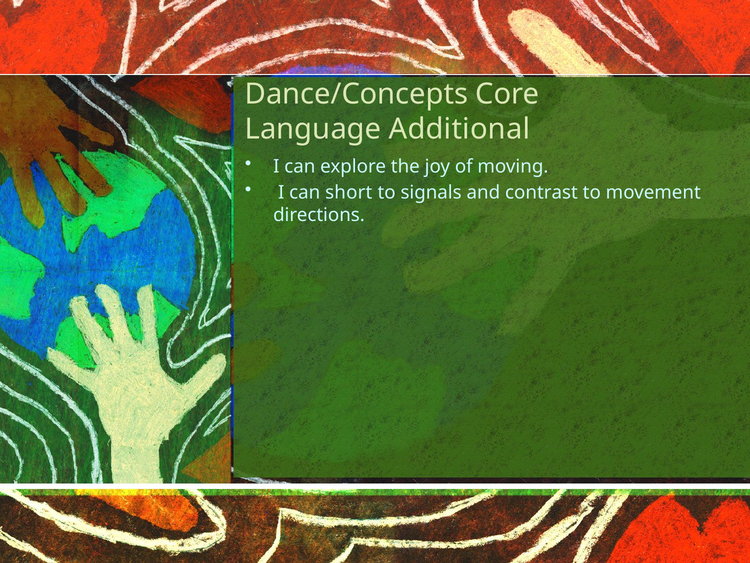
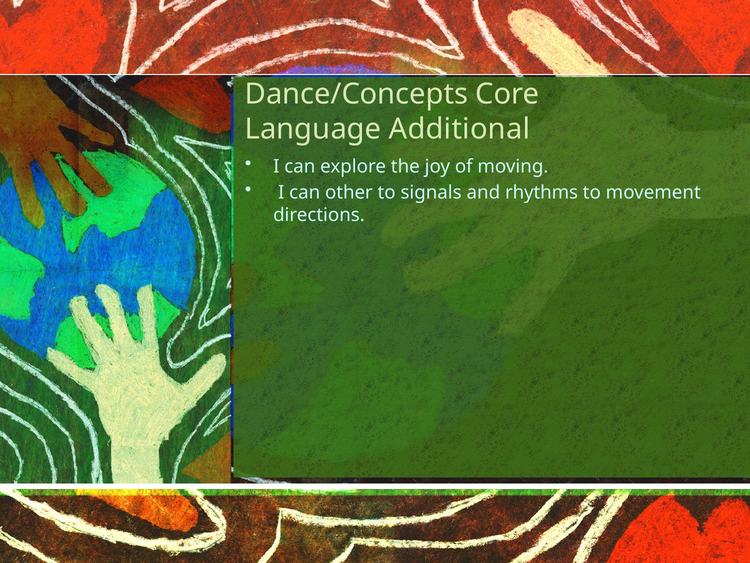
short: short -> other
contrast: contrast -> rhythms
